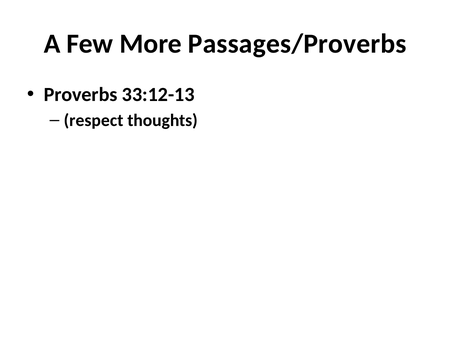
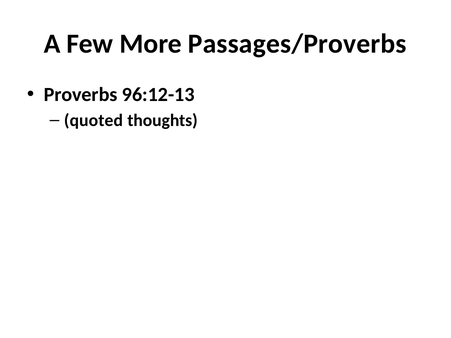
33:12-13: 33:12-13 -> 96:12-13
respect: respect -> quoted
